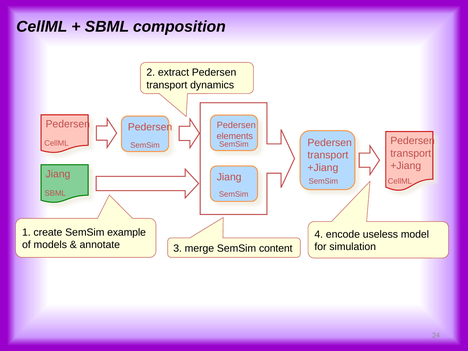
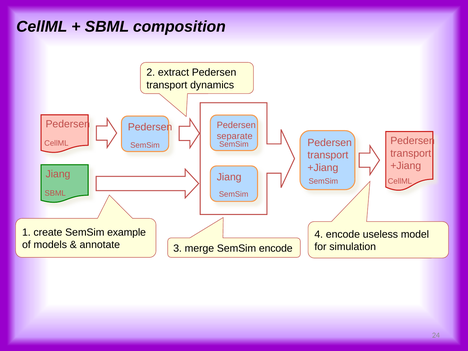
elements: elements -> separate
SemSim content: content -> encode
